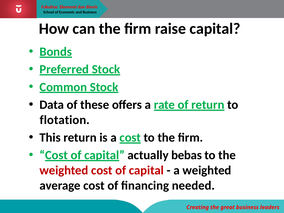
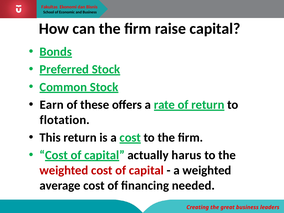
Data: Data -> Earn
bebas: bebas -> harus
